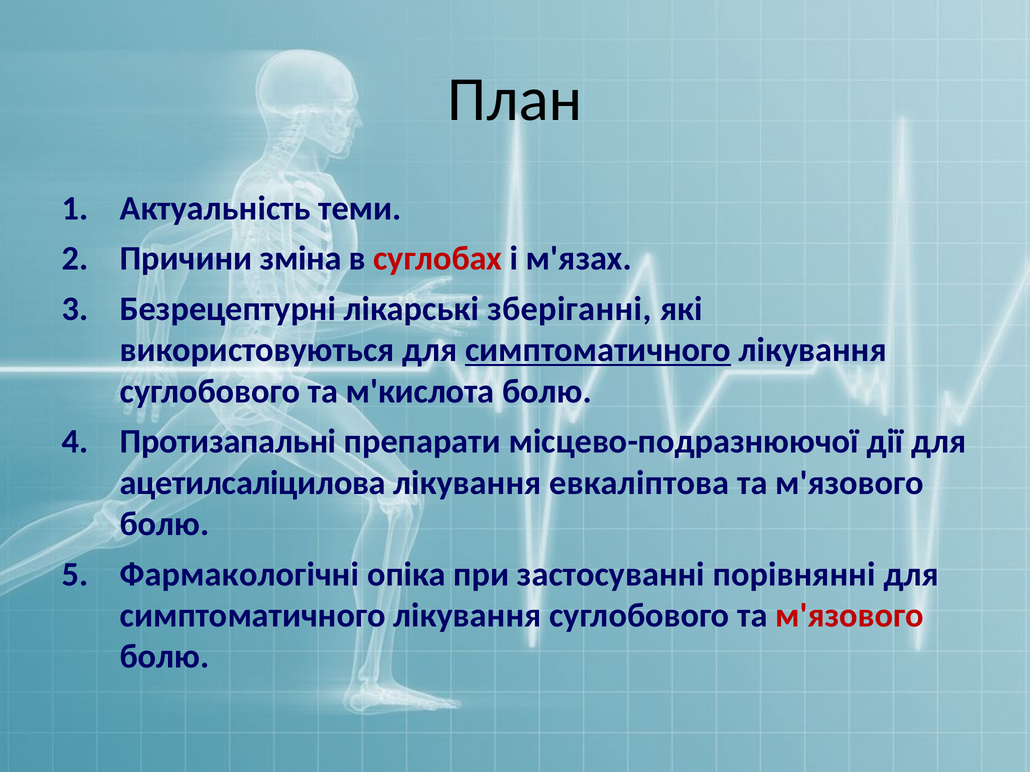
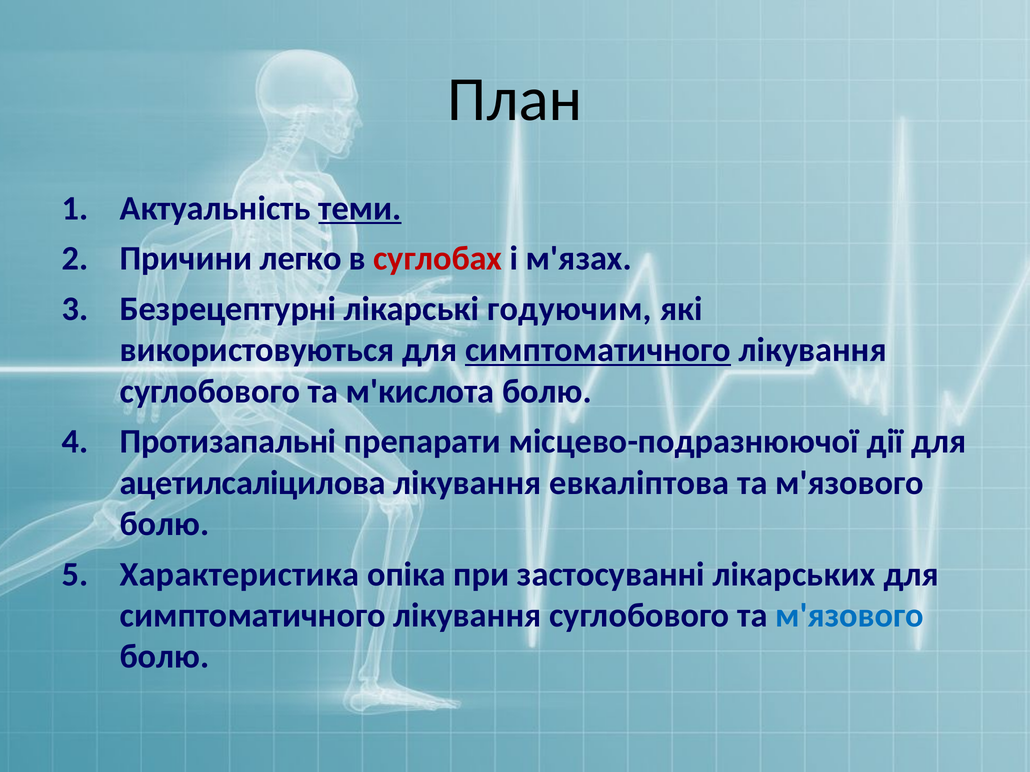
теми underline: none -> present
зміна: зміна -> легко
зберіганні: зберіганні -> годуючим
Фармакологічні: Фармакологічні -> Характеристика
порівнянні: порівнянні -> лікарських
м'язового at (849, 616) colour: red -> blue
